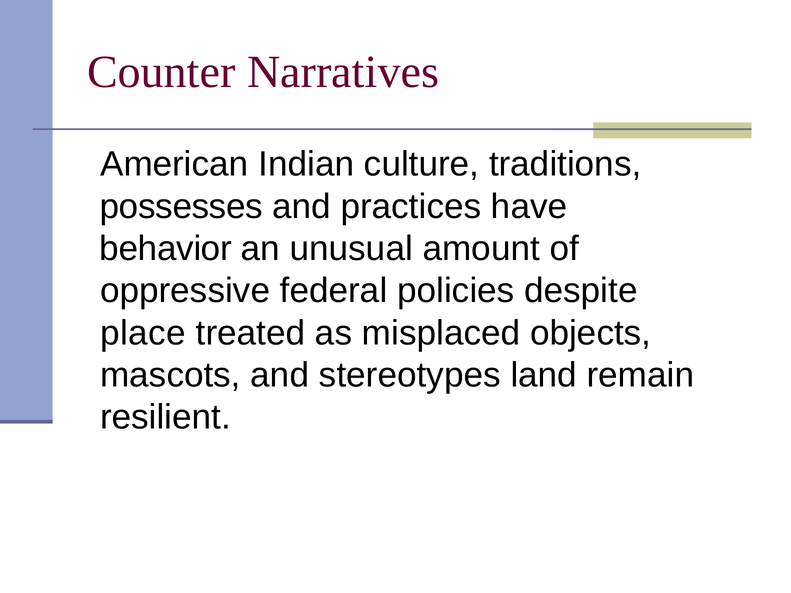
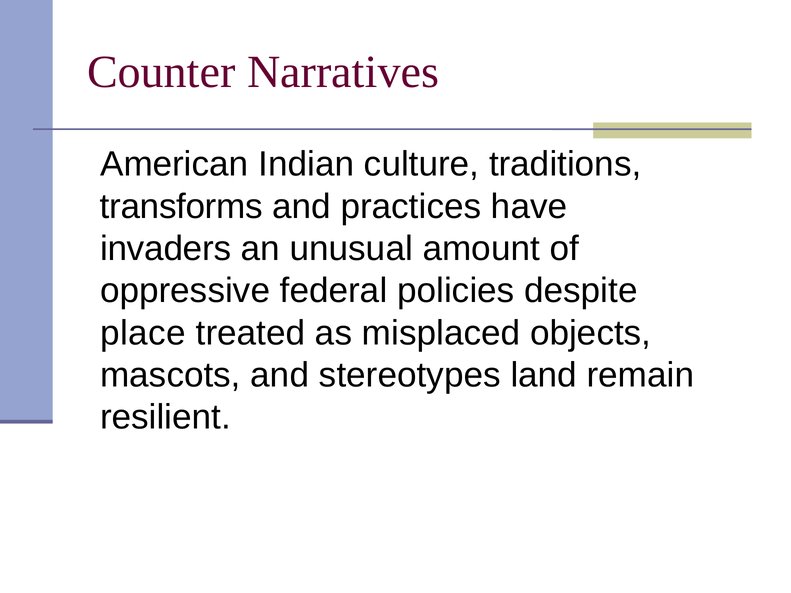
possesses: possesses -> transforms
behavior: behavior -> invaders
